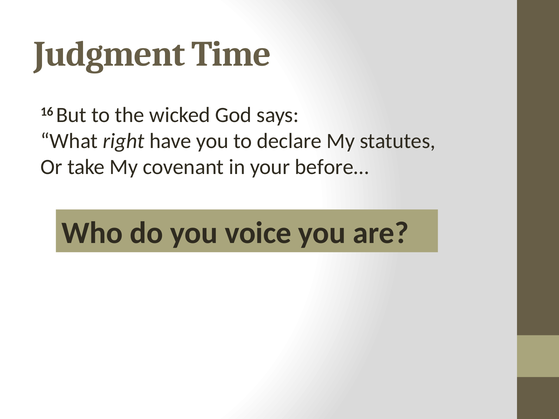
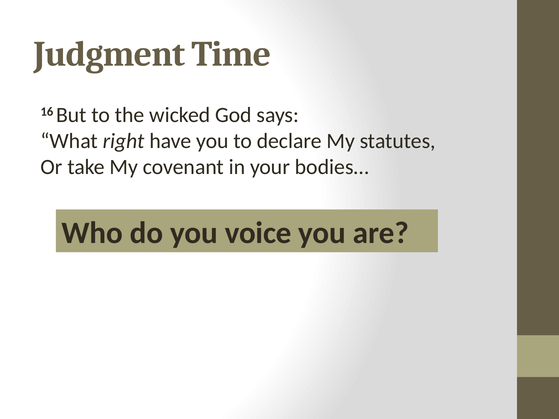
before…: before… -> bodies…
